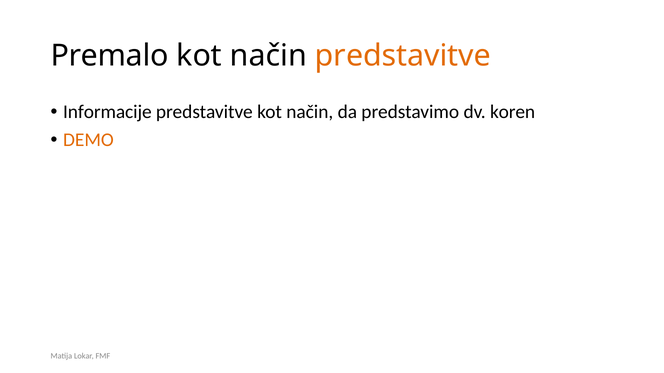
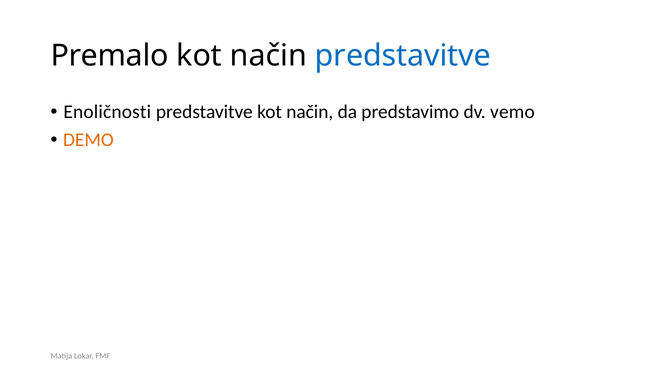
predstavitve at (403, 56) colour: orange -> blue
Informacije: Informacije -> Enoličnosti
koren: koren -> vemo
